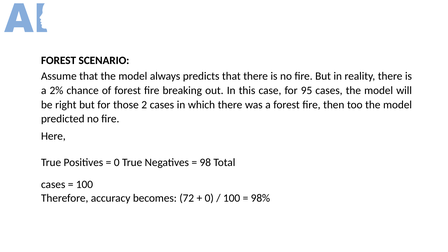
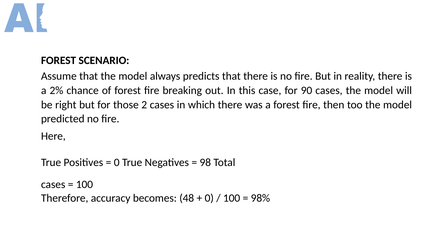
95: 95 -> 90
72: 72 -> 48
